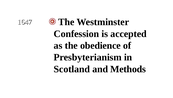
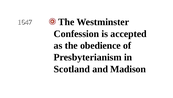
Methods: Methods -> Madison
